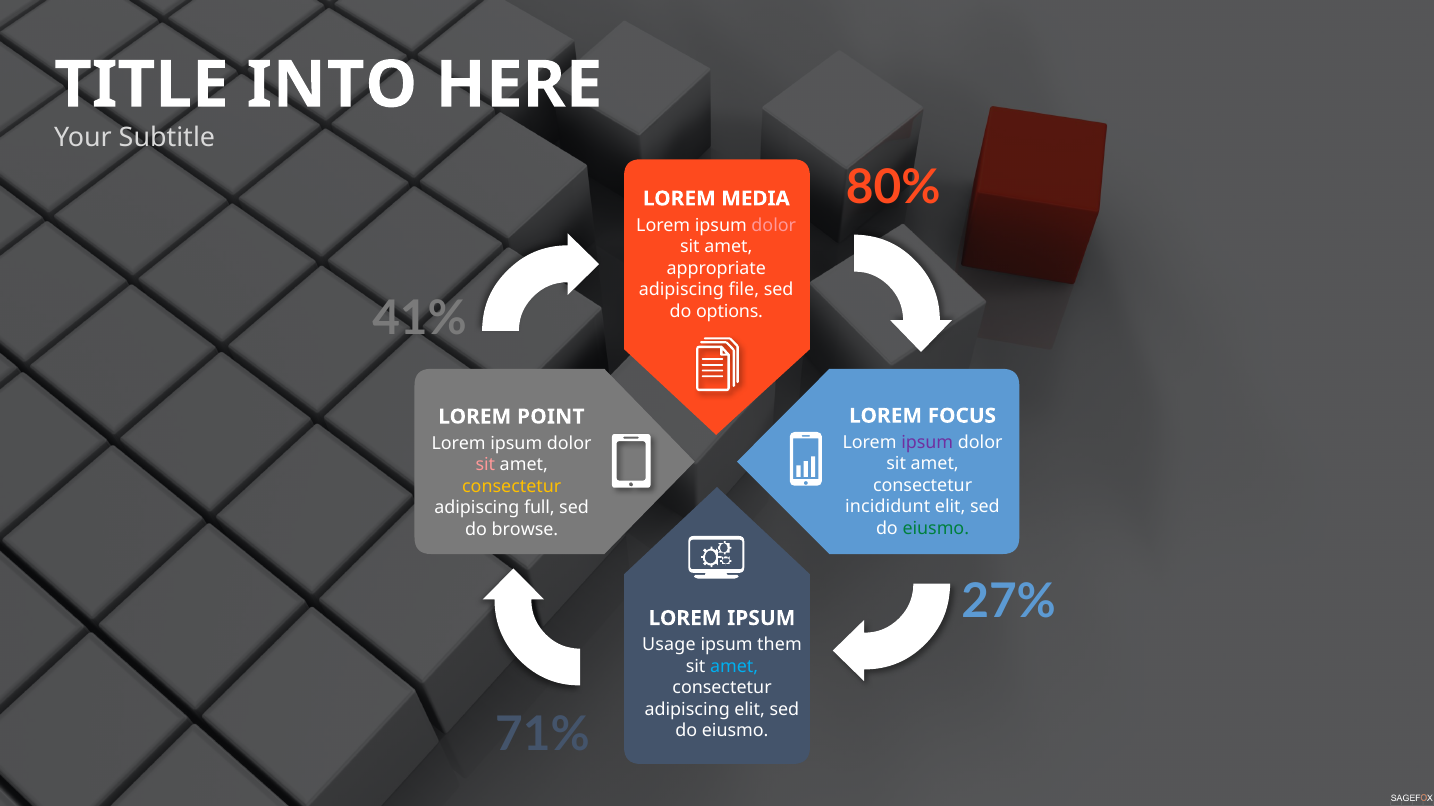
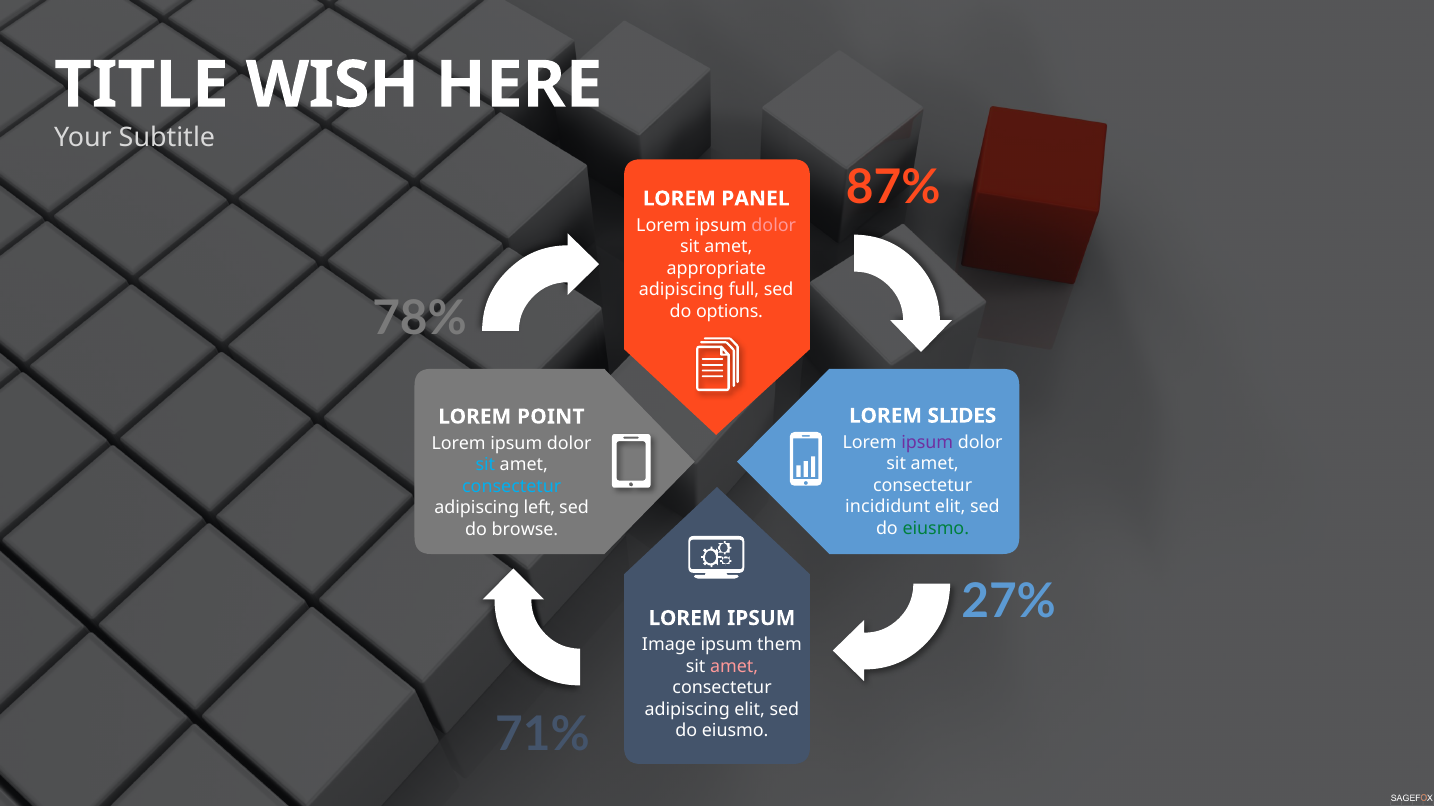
INTO: INTO -> WISH
80%: 80% -> 87%
MEDIA: MEDIA -> PANEL
file: file -> full
41%: 41% -> 78%
FOCUS: FOCUS -> SLIDES
sit at (485, 465) colour: pink -> light blue
consectetur at (512, 487) colour: yellow -> light blue
full: full -> left
Usage: Usage -> Image
amet at (734, 667) colour: light blue -> pink
